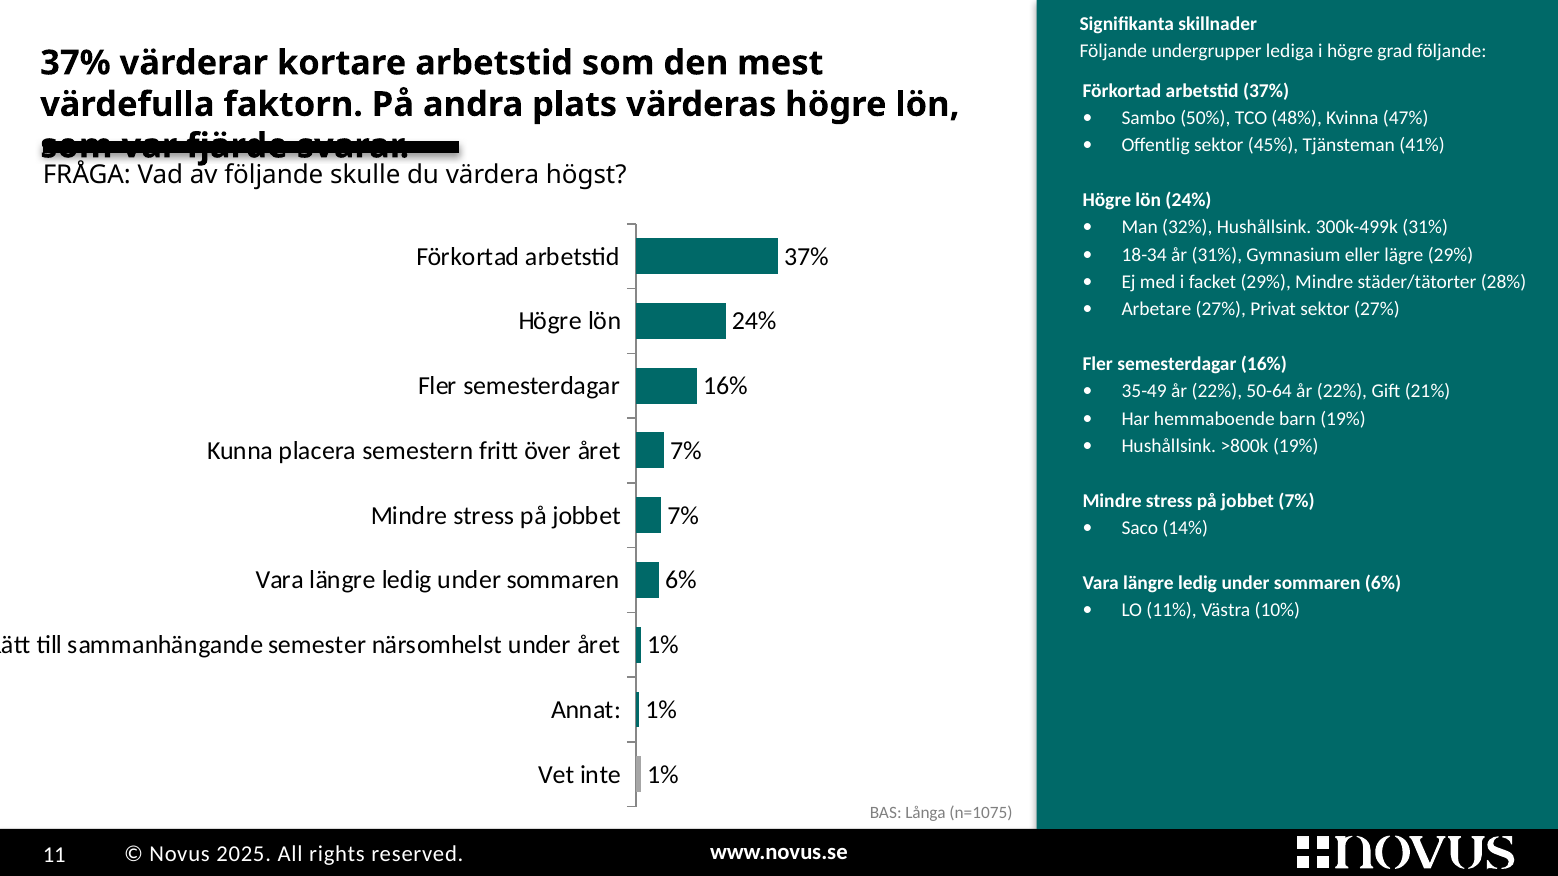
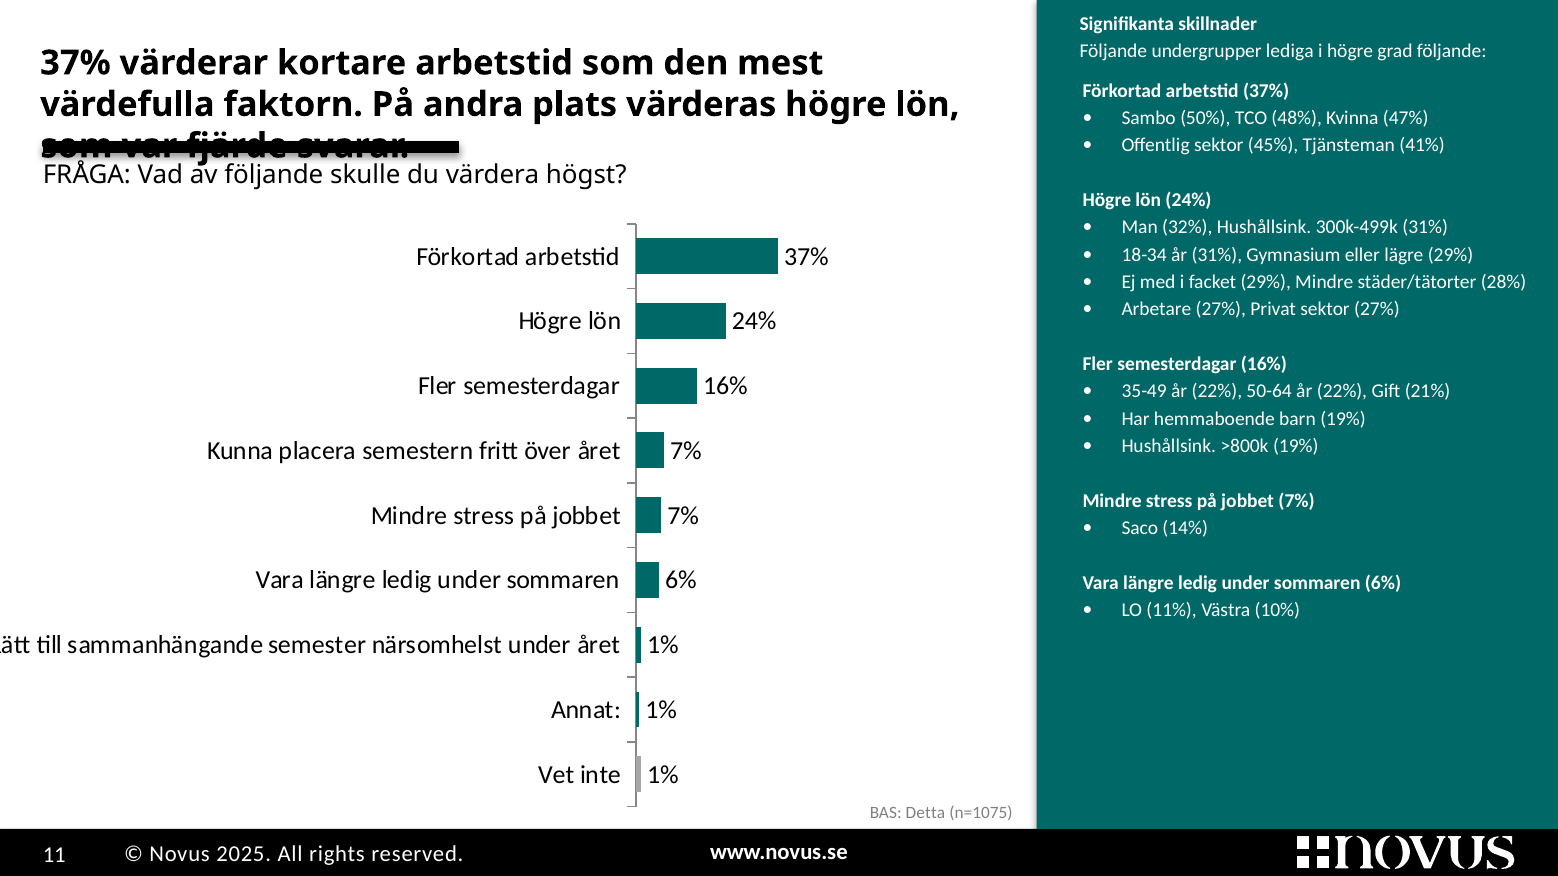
Långa: Långa -> Detta
